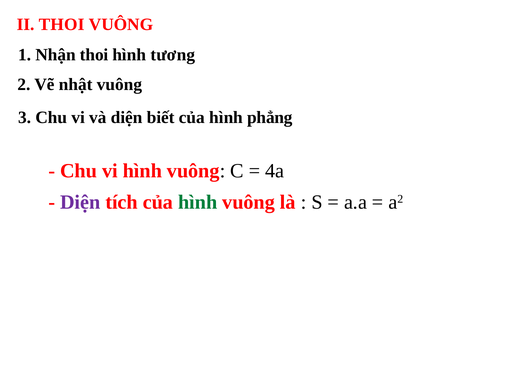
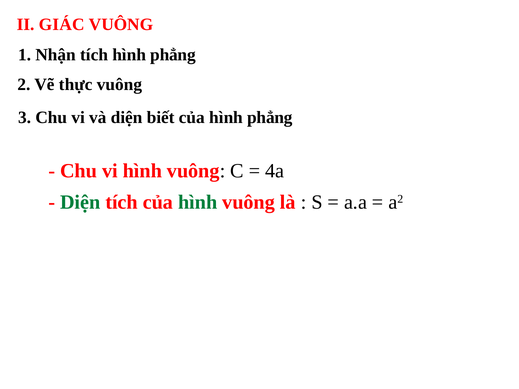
II THOI: THOI -> GIÁC
Nhận thoi: thoi -> tích
tương at (173, 55): tương -> phẳng
nhật: nhật -> thực
Diện at (80, 202) colour: purple -> green
